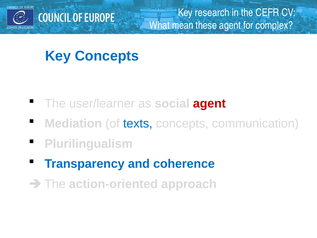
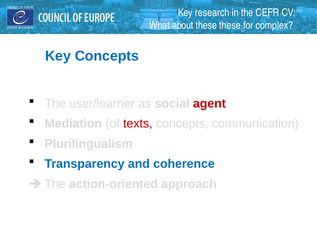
mean: mean -> about
these agent: agent -> these
texts colour: blue -> red
